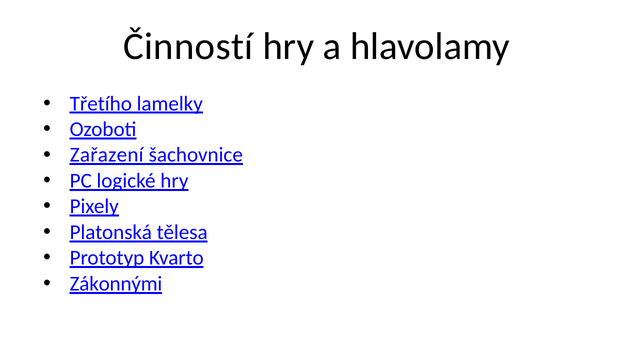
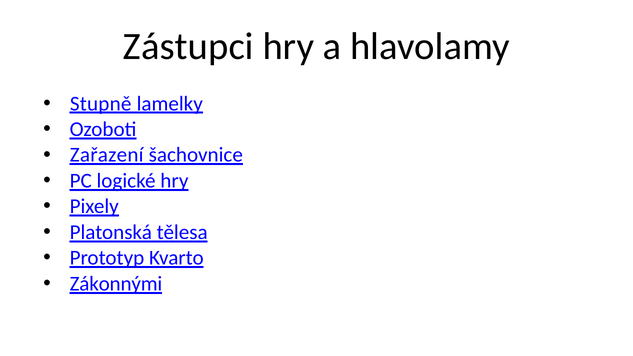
Činností: Činností -> Zástupci
Třetího: Třetího -> Stupně
